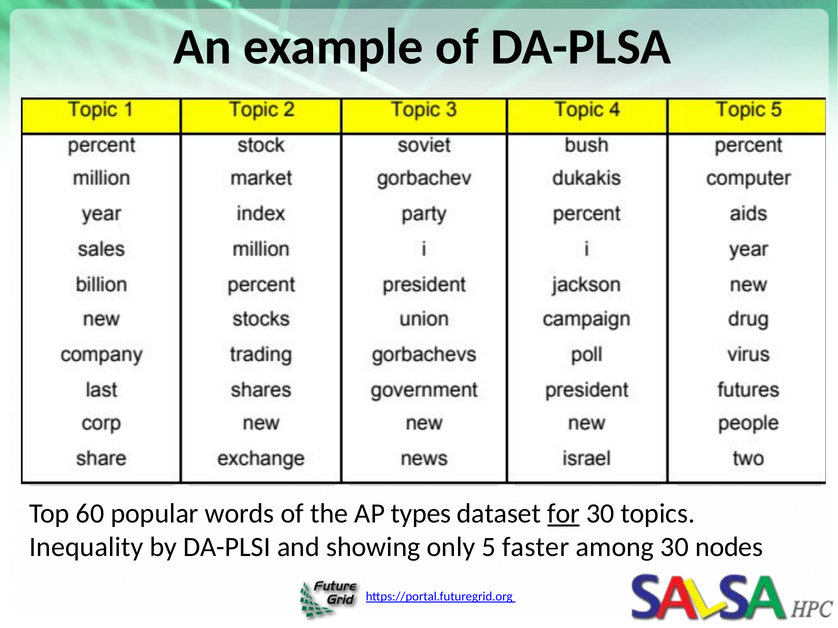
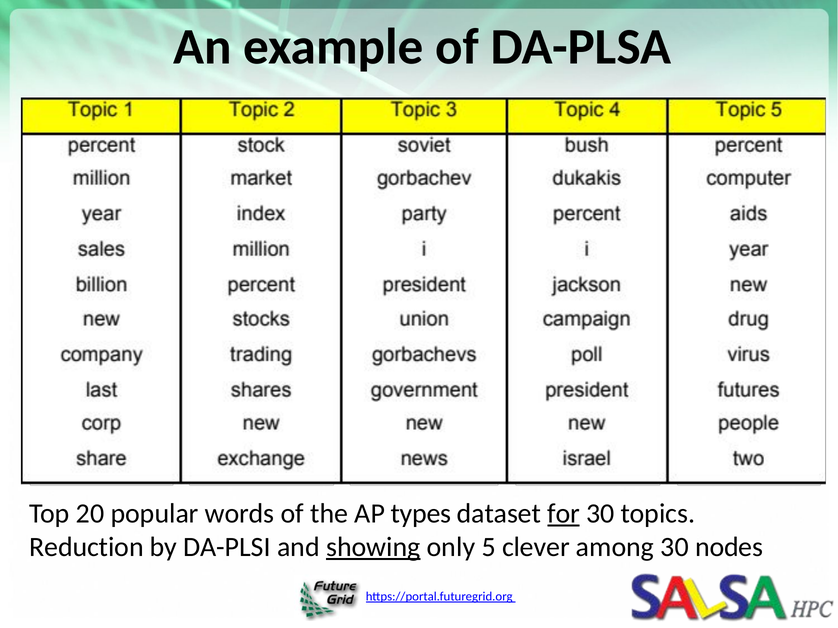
60: 60 -> 20
Inequality: Inequality -> Reduction
showing underline: none -> present
faster: faster -> clever
